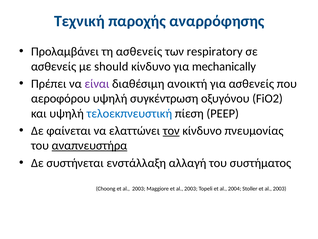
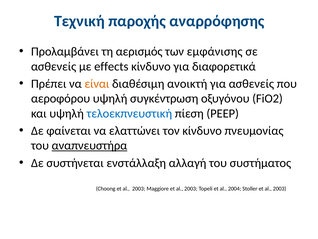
τη ασθενείς: ασθενείς -> αερισμός
respiratory: respiratory -> εμφάνισης
should: should -> effects
mechanically: mechanically -> διαφορετικά
είναι colour: purple -> orange
τον underline: present -> none
